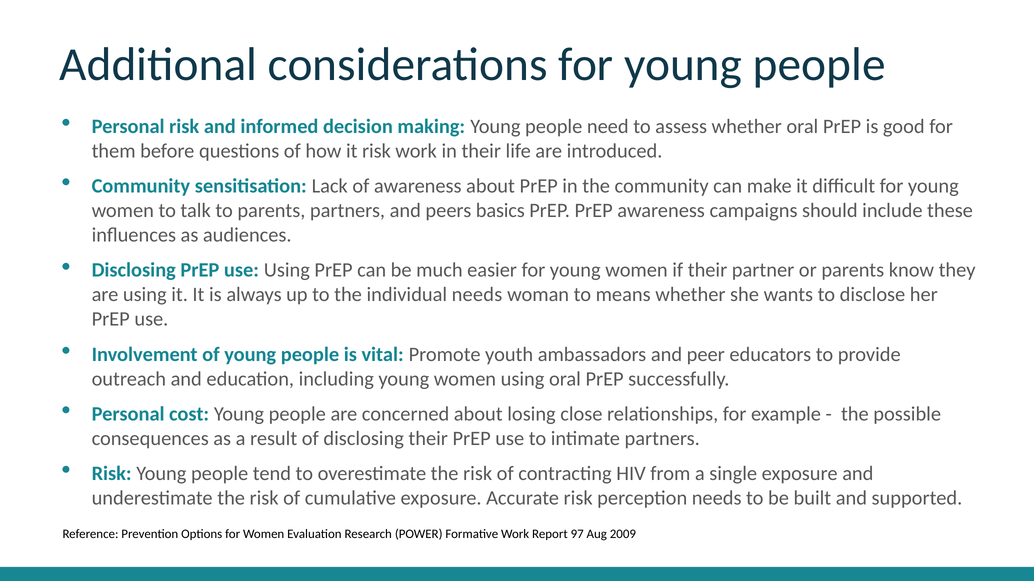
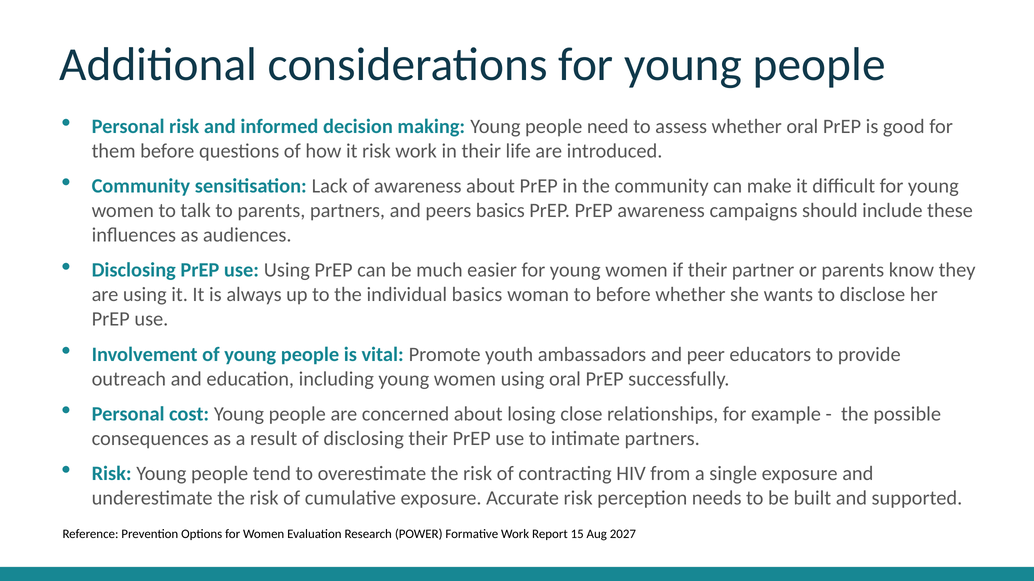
individual needs: needs -> basics
to means: means -> before
97: 97 -> 15
2009: 2009 -> 2027
